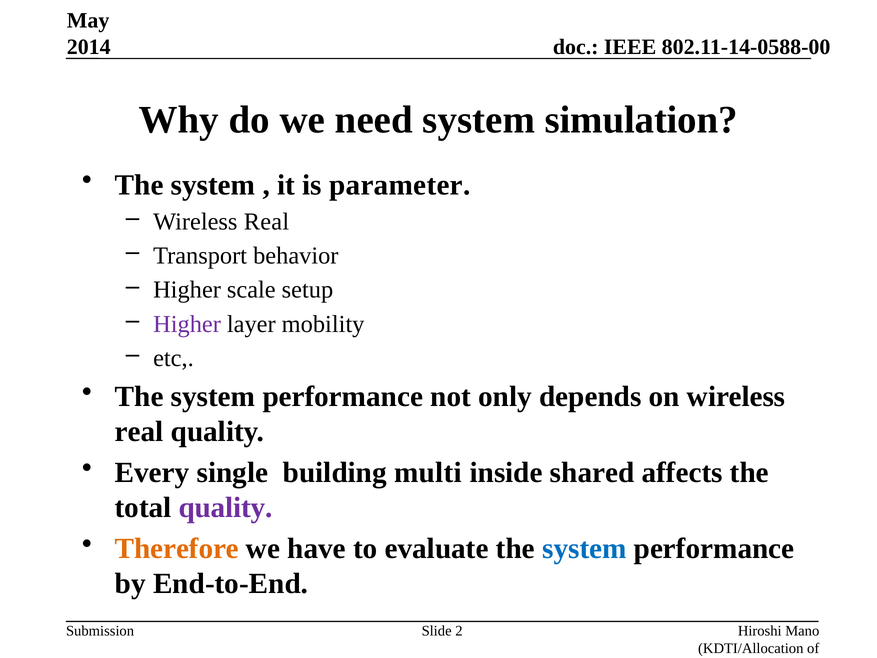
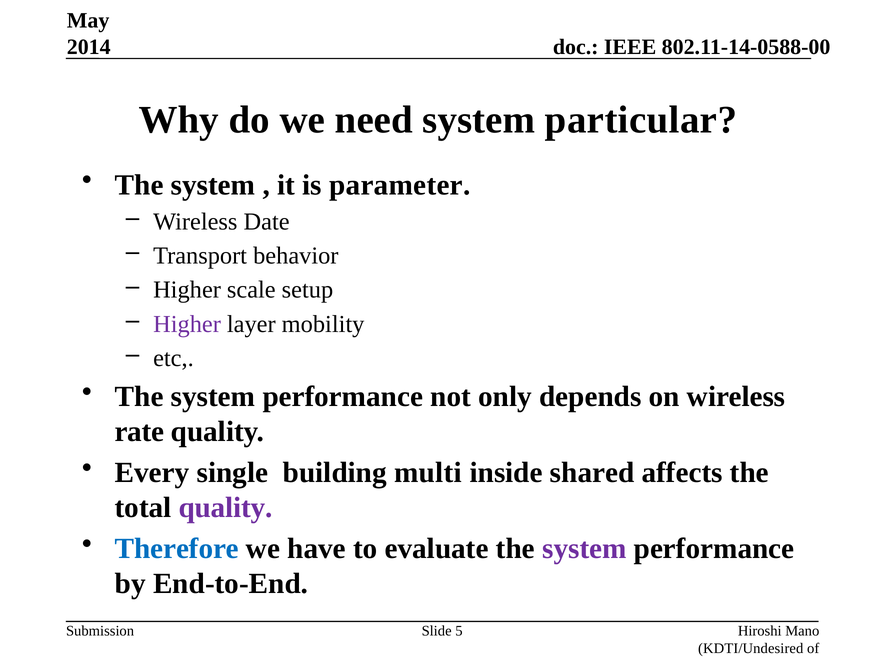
simulation: simulation -> particular
Real at (266, 222): Real -> Date
real at (139, 432): real -> rate
Therefore colour: orange -> blue
system at (584, 548) colour: blue -> purple
2: 2 -> 5
KDTI/Allocation: KDTI/Allocation -> KDTI/Undesired
